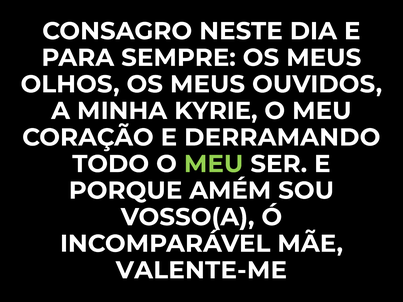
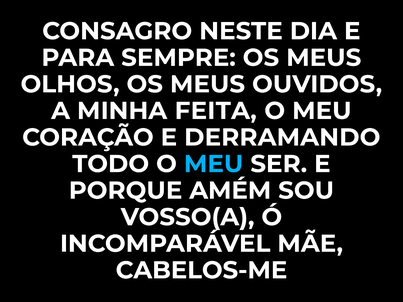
KYRIE: KYRIE -> FEITA
MEU at (214, 164) colour: light green -> light blue
VALENTE-ME: VALENTE-ME -> CABELOS-ME
